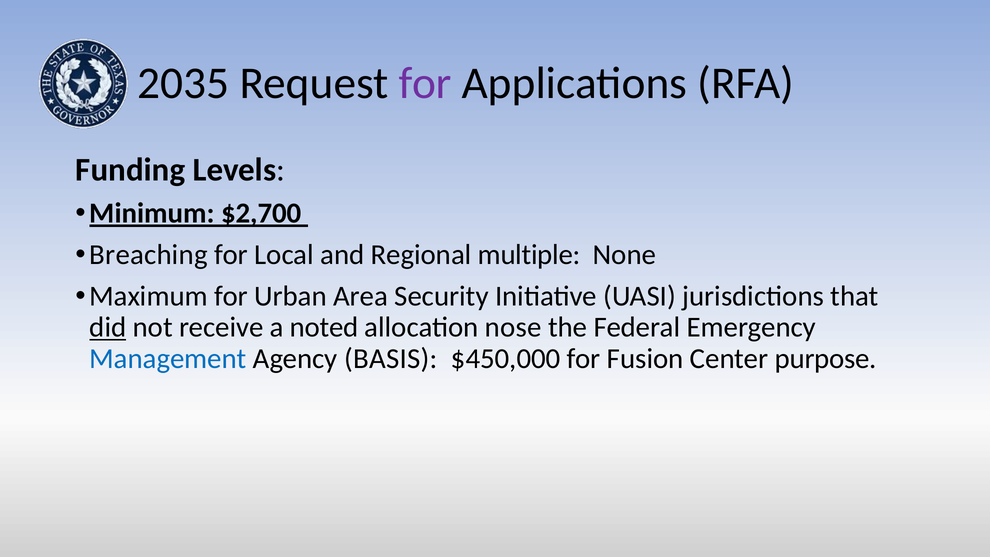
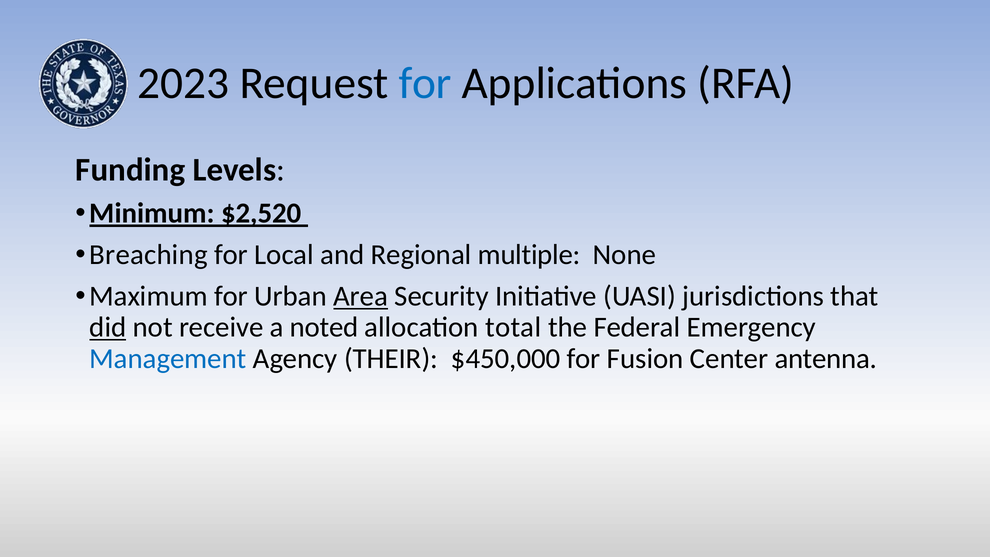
2035: 2035 -> 2023
for at (425, 83) colour: purple -> blue
$2,700: $2,700 -> $2,520
Area underline: none -> present
nose: nose -> total
BASIS: BASIS -> THEIR
purpose: purpose -> antenna
